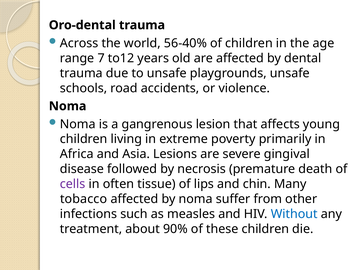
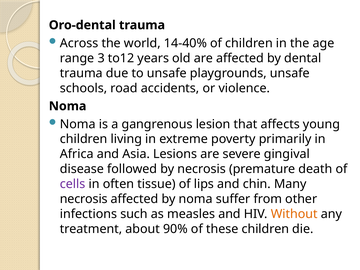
56-40%: 56-40% -> 14-40%
7: 7 -> 3
tobacco at (84, 199): tobacco -> necrosis
Without colour: blue -> orange
